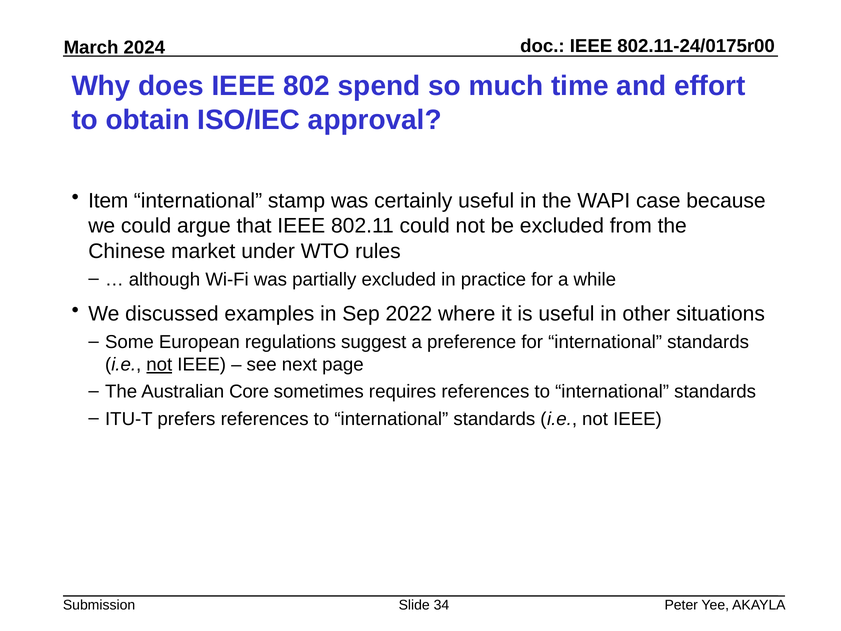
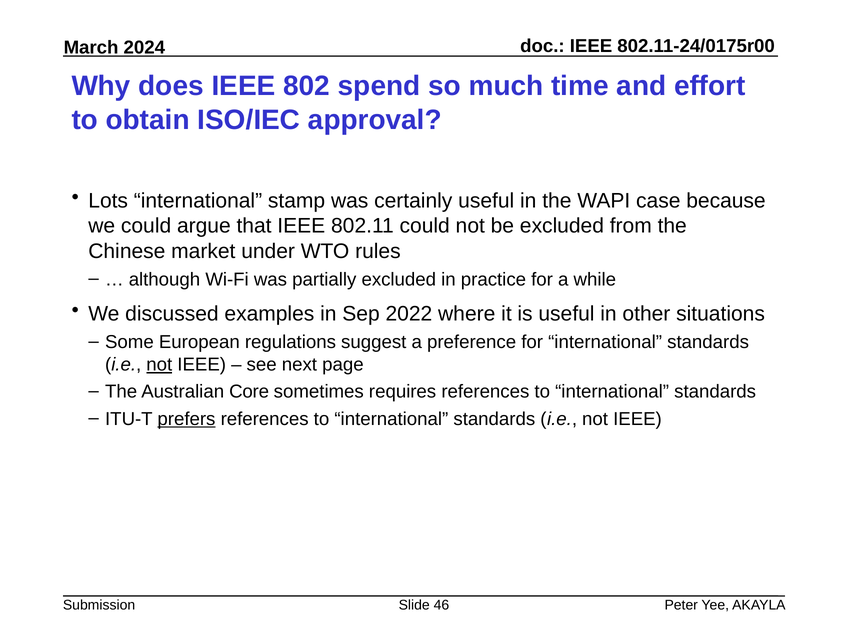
Item: Item -> Lots
prefers underline: none -> present
34: 34 -> 46
